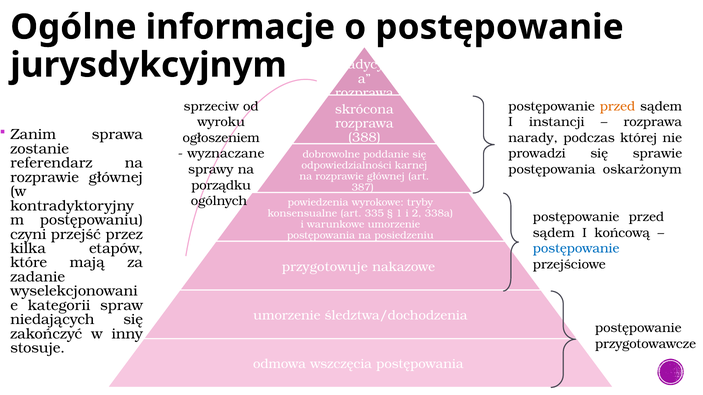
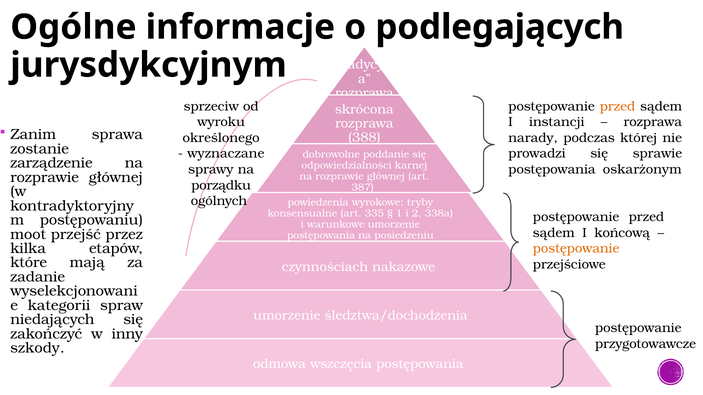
postępowanie at (500, 27): postępowanie -> podlegających
ogłoszeniem: ogłoszeniem -> określonego
referendarz: referendarz -> zarządzenie
czyni: czyni -> moot
postępowanie at (576, 249) colour: blue -> orange
przygotowuje: przygotowuje -> czynnościach
stosuje: stosuje -> szkody
